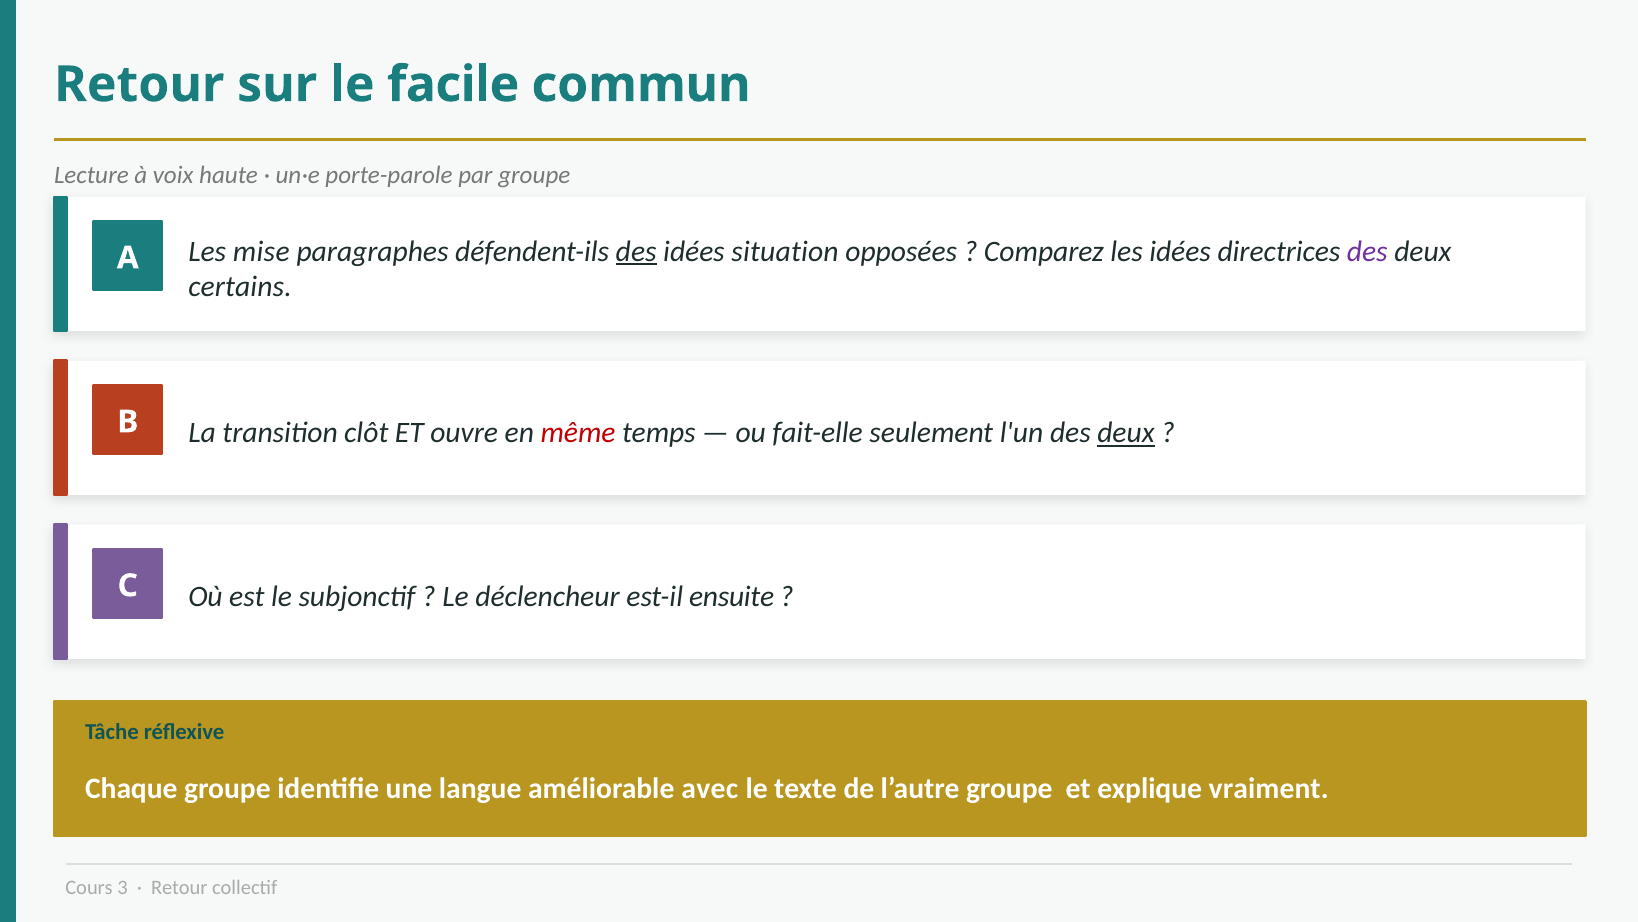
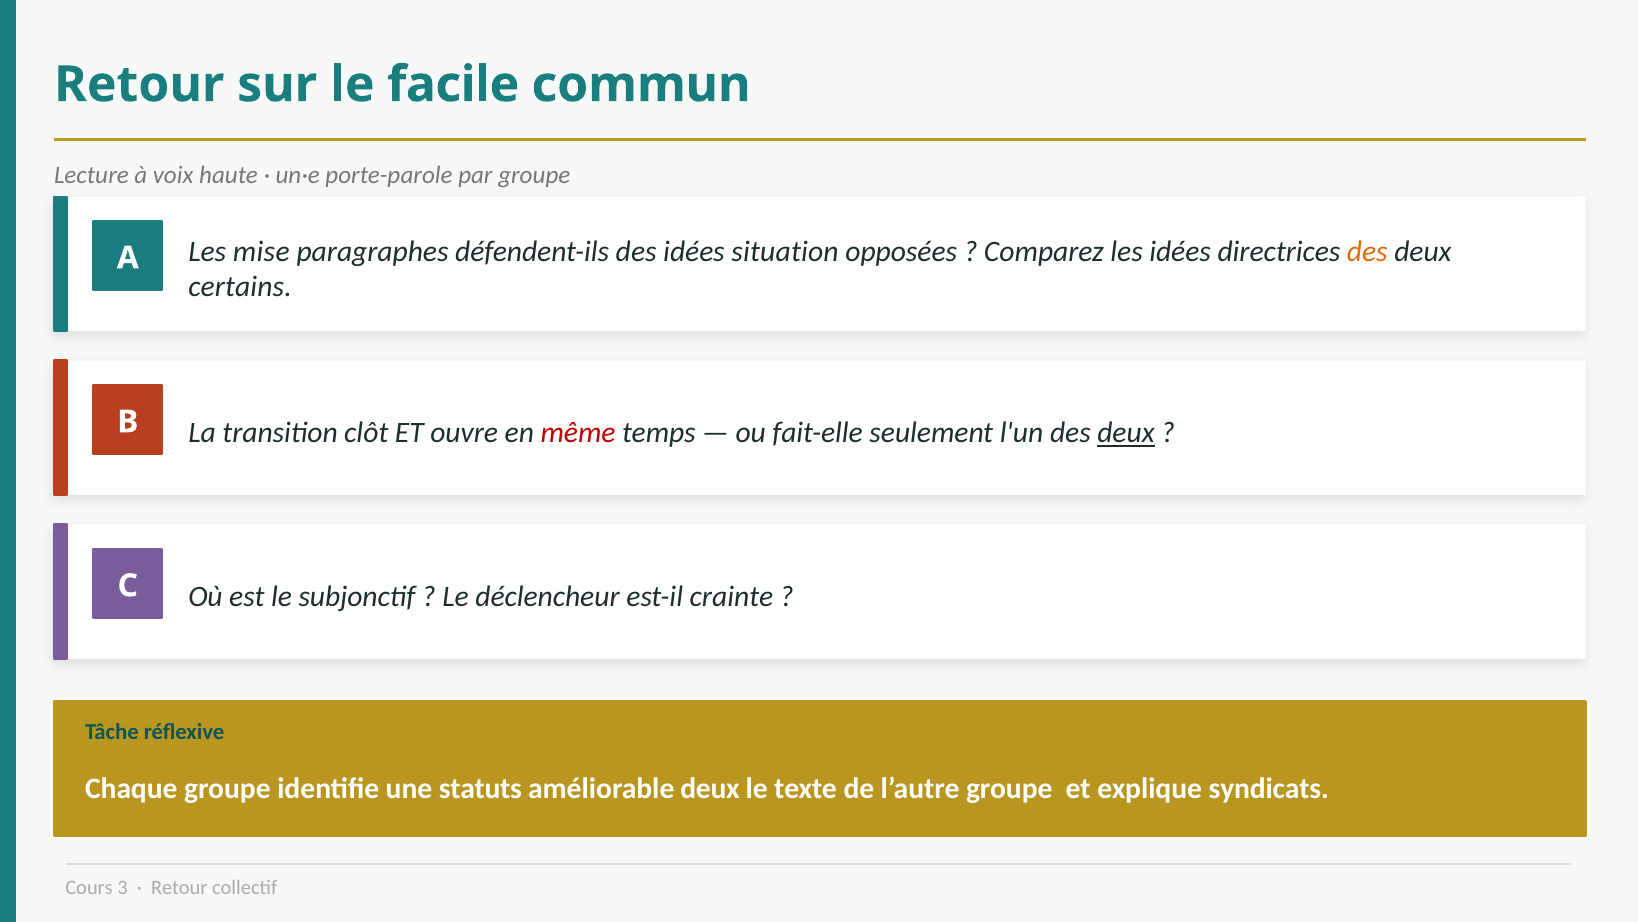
des at (636, 251) underline: present -> none
des at (1367, 251) colour: purple -> orange
ensuite: ensuite -> crainte
langue: langue -> statuts
améliorable avec: avec -> deux
vraiment: vraiment -> syndicats
